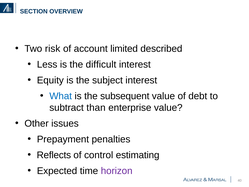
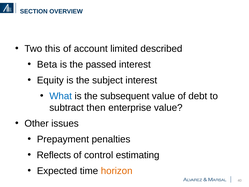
risk: risk -> this
Less: Less -> Beta
difficult: difficult -> passed
than: than -> then
horizon colour: purple -> orange
